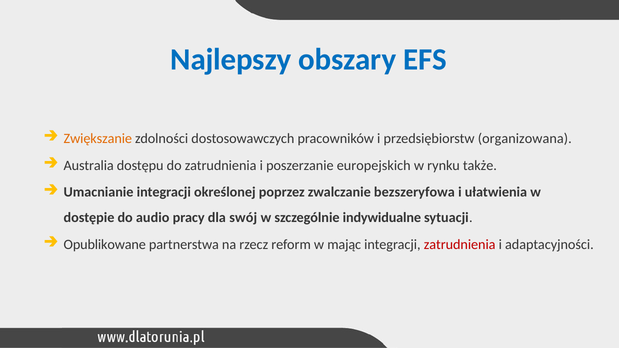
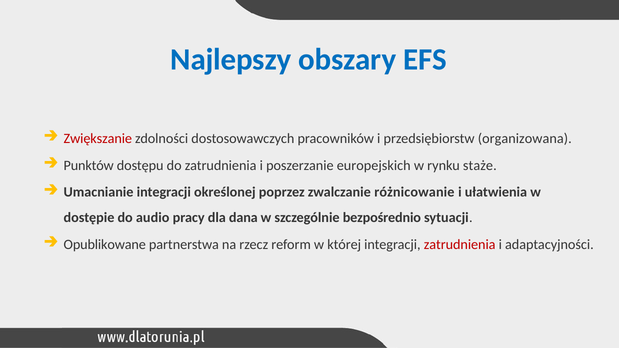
Zwiększanie colour: orange -> red
Australia: Australia -> Punktów
także: także -> staże
bezszeryfowa: bezszeryfowa -> różnicowanie
swój: swój -> dana
indywidualne: indywidualne -> bezpośrednio
mając: mając -> której
